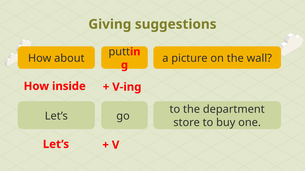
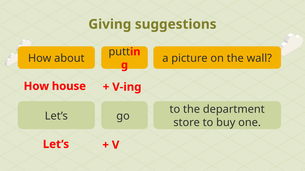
inside: inside -> house
